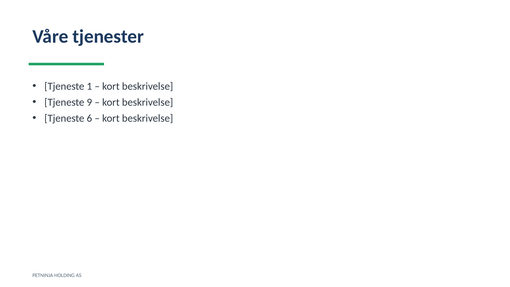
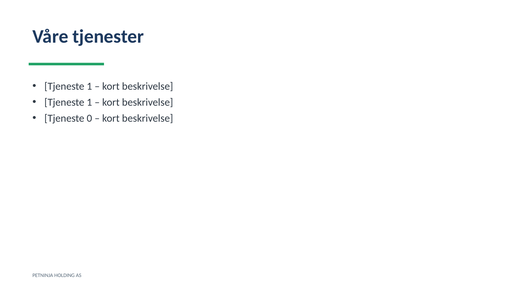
9 at (89, 102): 9 -> 1
6: 6 -> 0
